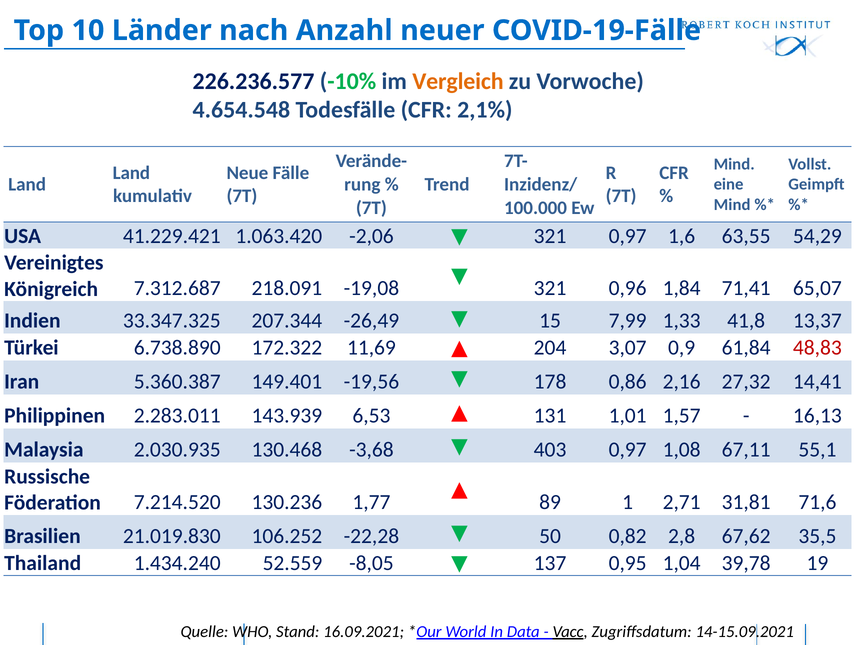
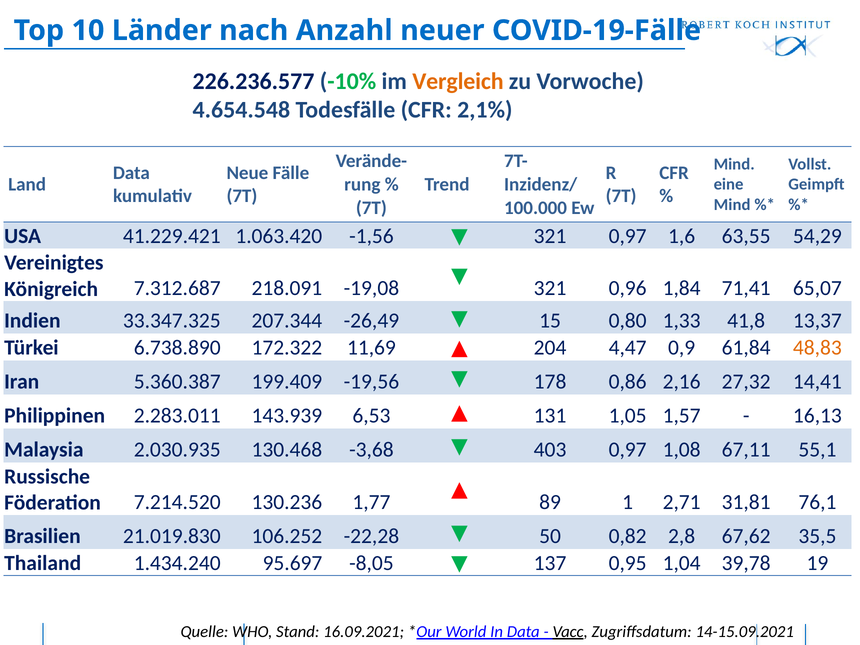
Land at (131, 173): Land -> Data
-2,06: -2,06 -> -1,56
7,99: 7,99 -> 0,80
3,07: 3,07 -> 4,47
48,83 colour: red -> orange
149.401: 149.401 -> 199.409
1,01: 1,01 -> 1,05
71,6: 71,6 -> 76,1
52.559: 52.559 -> 95.697
